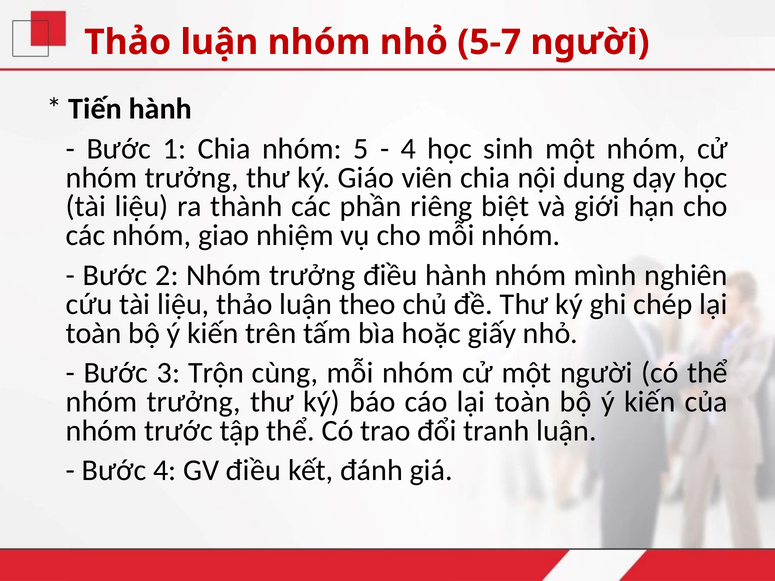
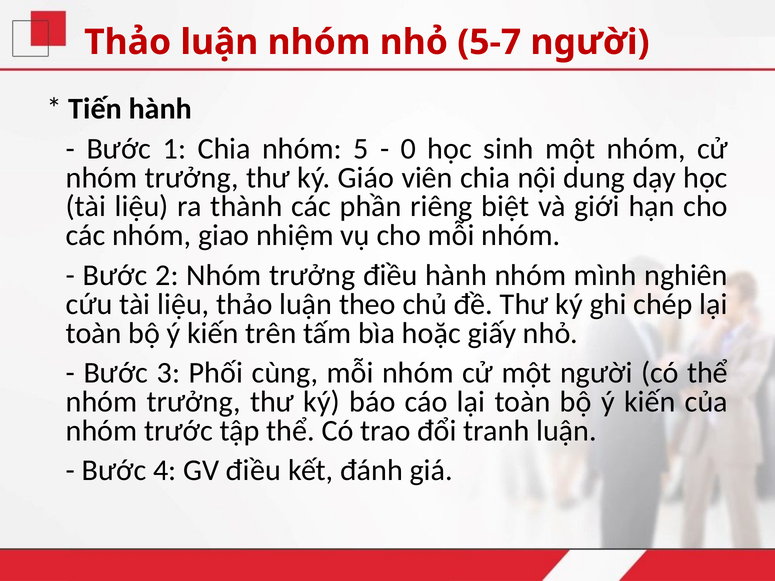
4 at (408, 149): 4 -> 0
Trộn: Trộn -> Phối
